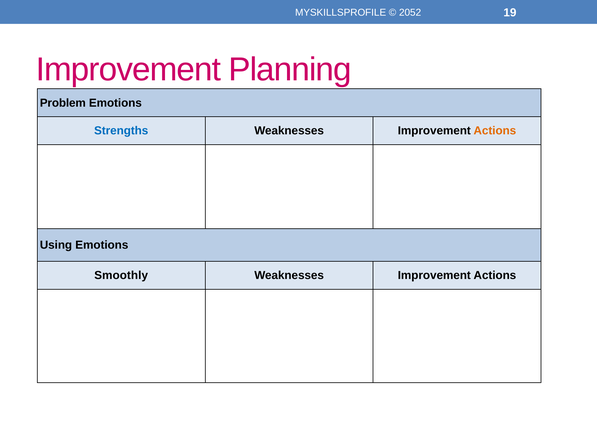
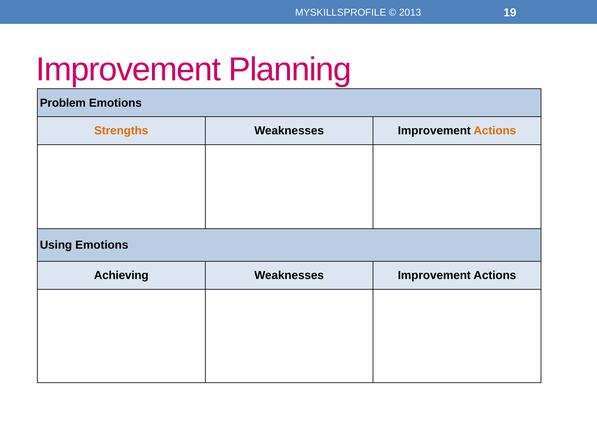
2052: 2052 -> 2013
Strengths colour: blue -> orange
Smoothly: Smoothly -> Achieving
